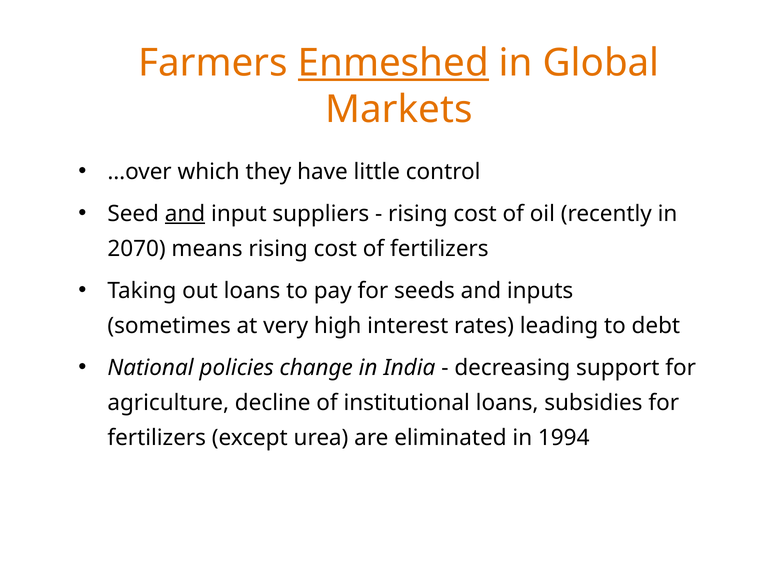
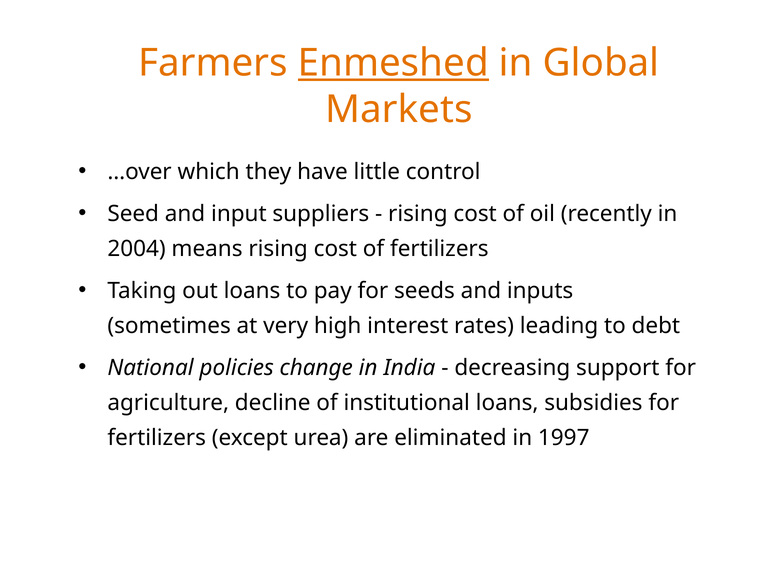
and at (185, 214) underline: present -> none
2070: 2070 -> 2004
1994: 1994 -> 1997
